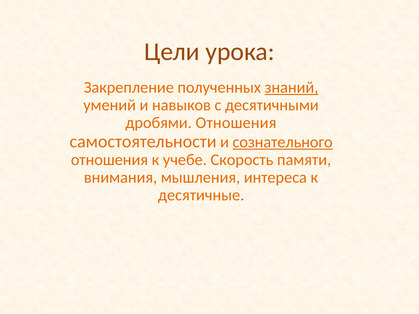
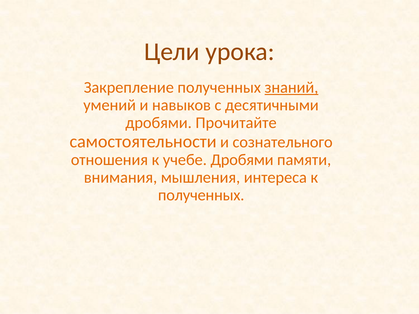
дробями Отношения: Отношения -> Прочитайте
сознательного underline: present -> none
учебе Скорость: Скорость -> Дробями
десятичные at (201, 195): десятичные -> полученных
